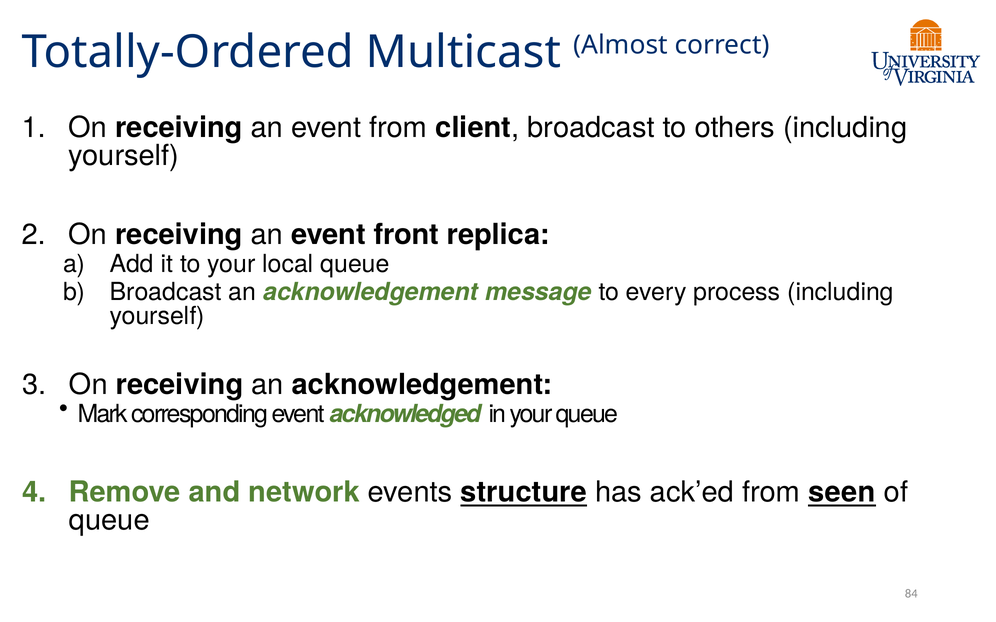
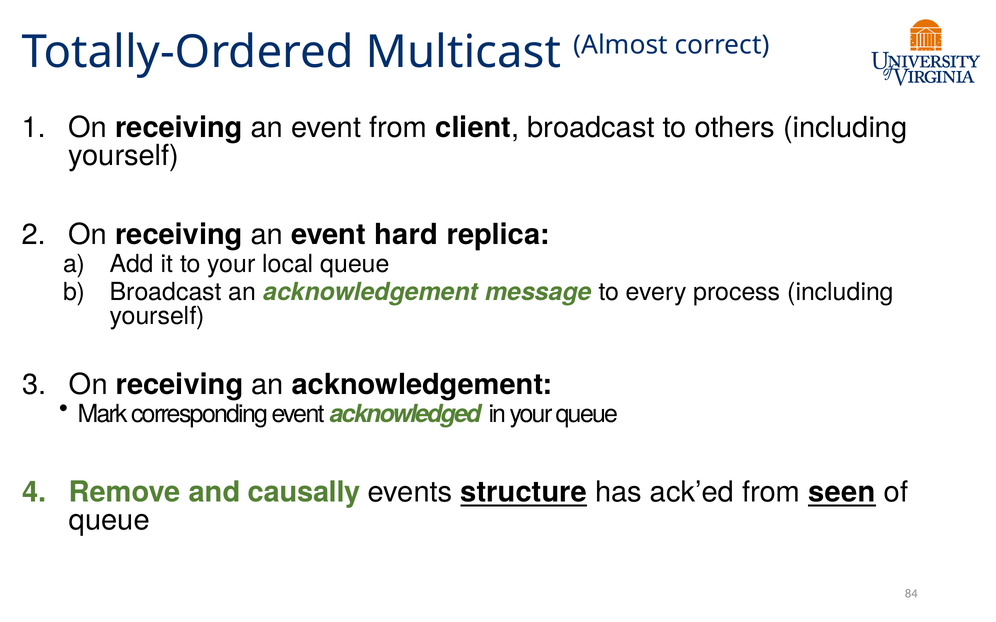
front: front -> hard
network: network -> causally
